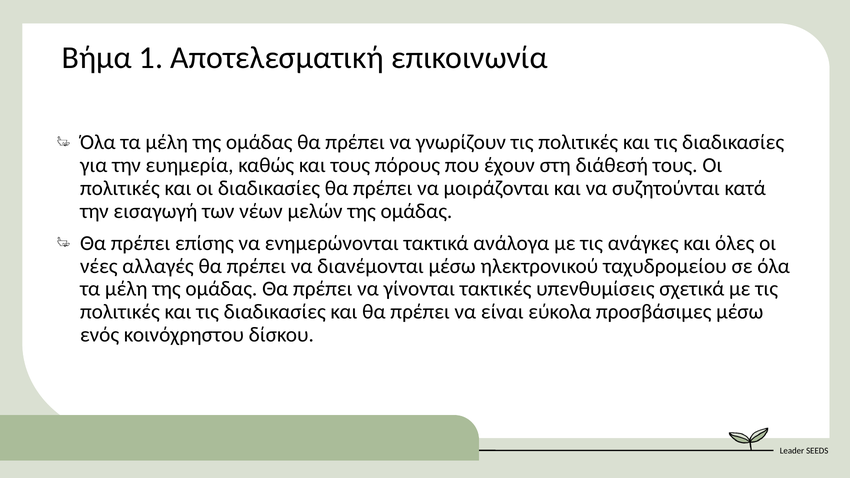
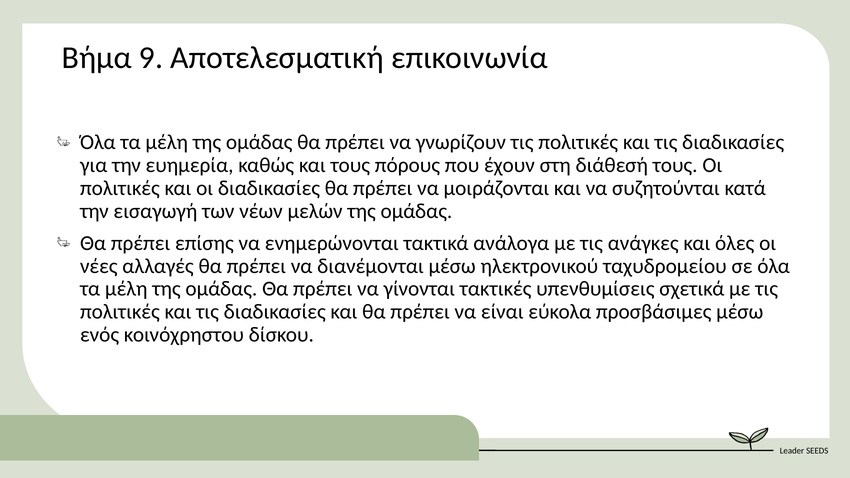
1: 1 -> 9
